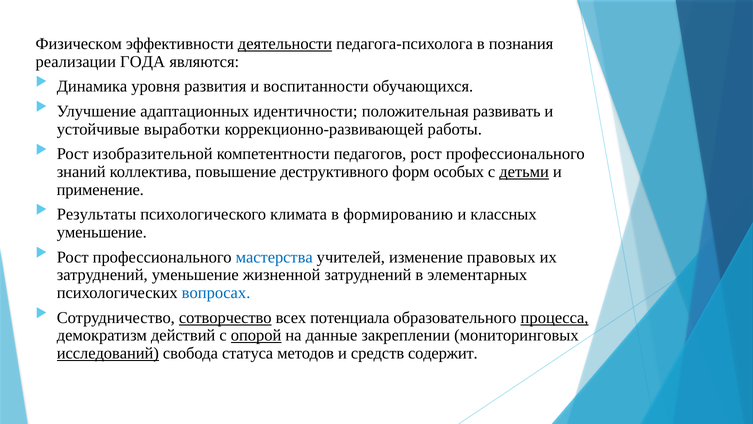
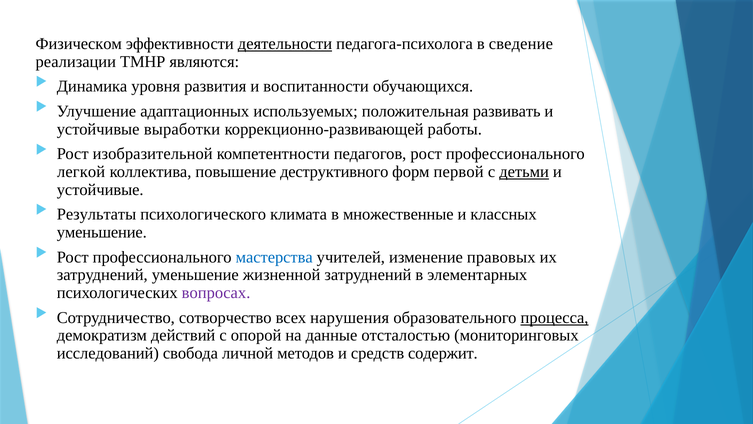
познания: познания -> сведение
ГОДА: ГОДА -> ТМНР
идентичности: идентичности -> используемых
знаний: знаний -> легкой
особых: особых -> первой
применение at (100, 189): применение -> устойчивые
формированию: формированию -> множественные
вопросах colour: blue -> purple
сотворчество underline: present -> none
потенциала: потенциала -> нарушения
опорой underline: present -> none
закреплении: закреплении -> отсталостью
исследований underline: present -> none
статуса: статуса -> личной
